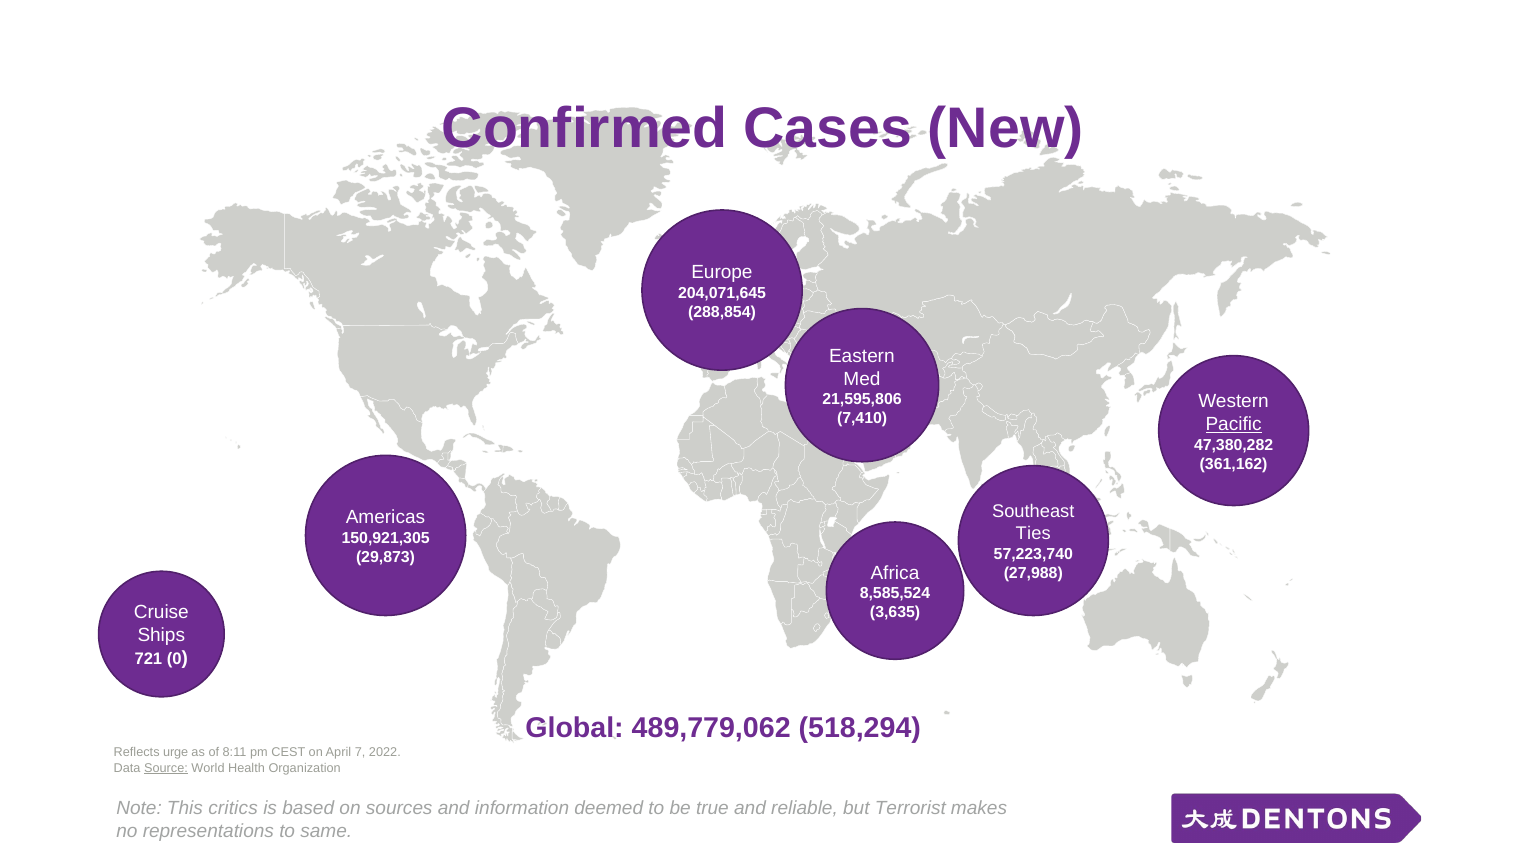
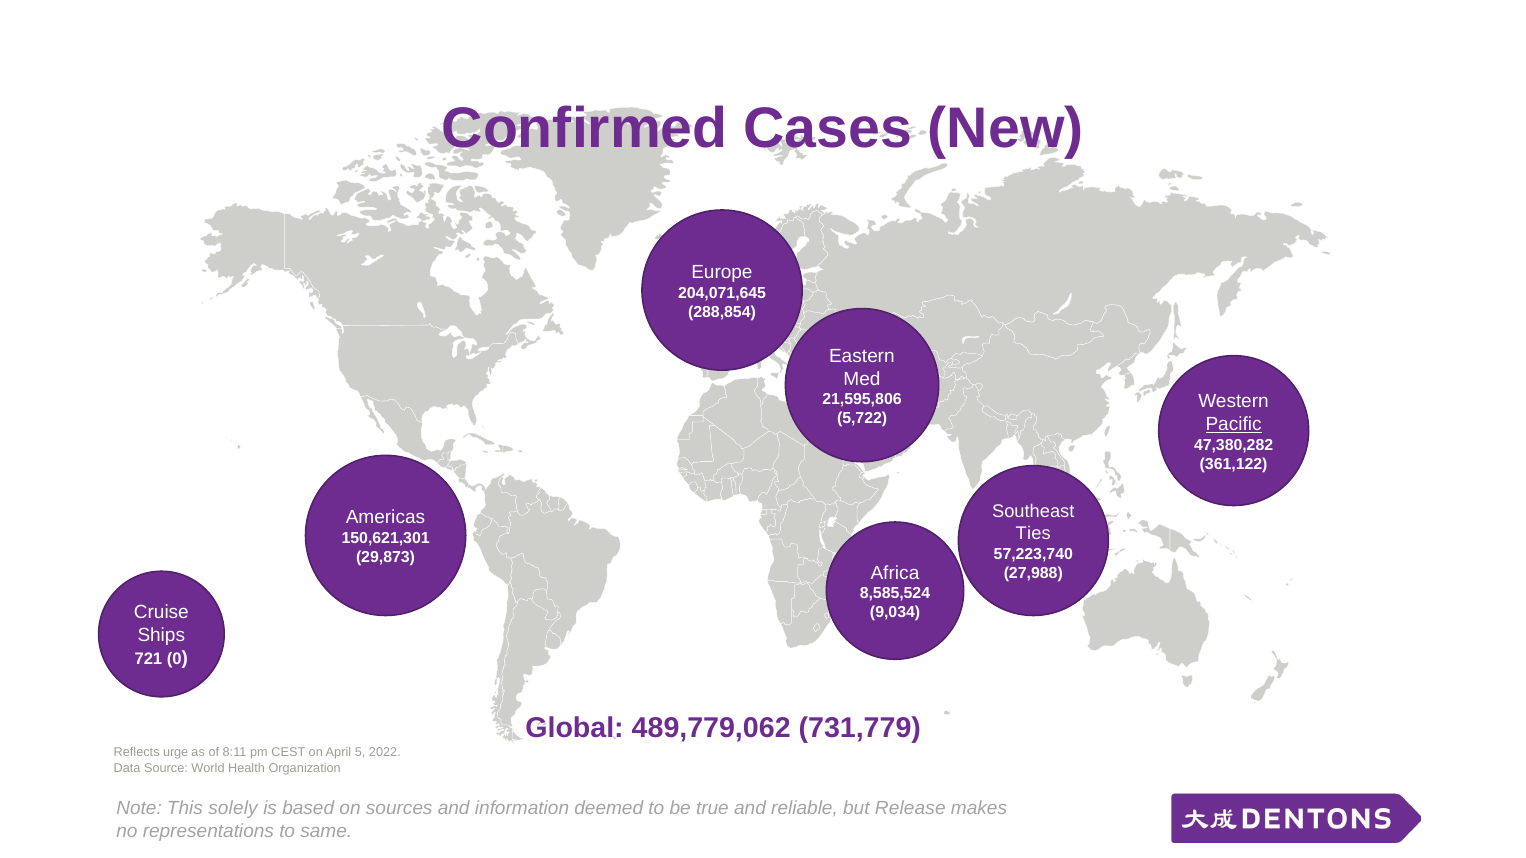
7,410: 7,410 -> 5,722
361,162: 361,162 -> 361,122
150,921,305: 150,921,305 -> 150,621,301
3,635: 3,635 -> 9,034
518,294: 518,294 -> 731,779
7: 7 -> 5
Source underline: present -> none
critics: critics -> solely
Terrorist: Terrorist -> Release
